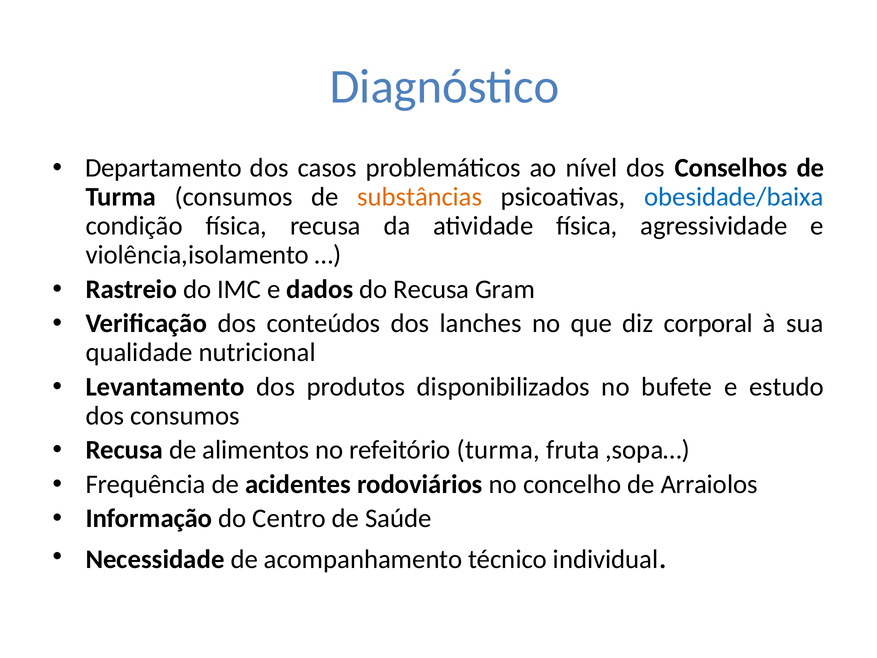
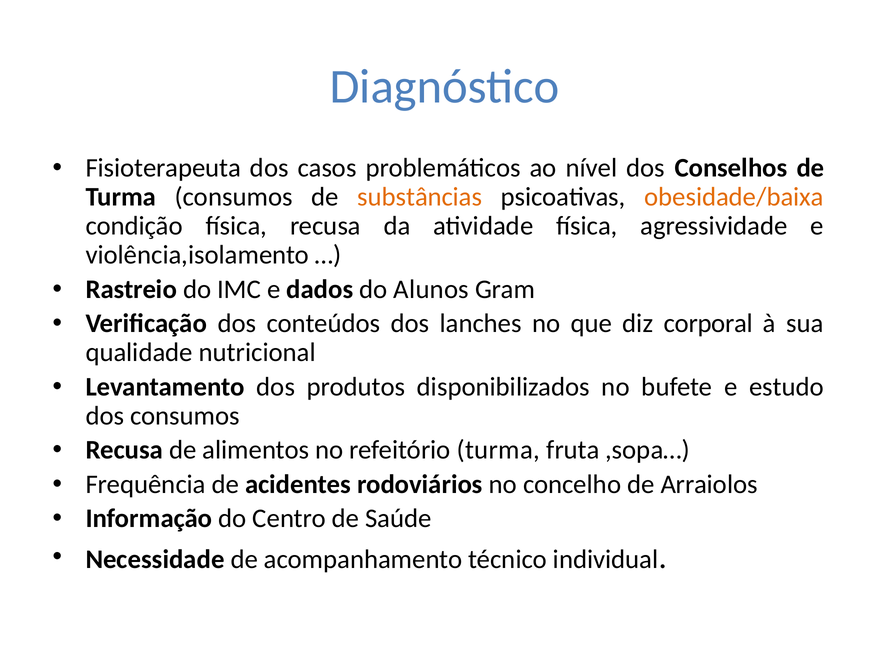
Departamento: Departamento -> Fisioterapeuta
obesidade/baixa colour: blue -> orange
do Recusa: Recusa -> Alunos
